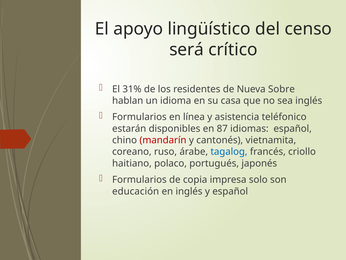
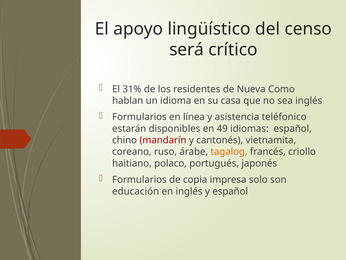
Sobre: Sobre -> Como
87: 87 -> 49
tagalog colour: blue -> orange
